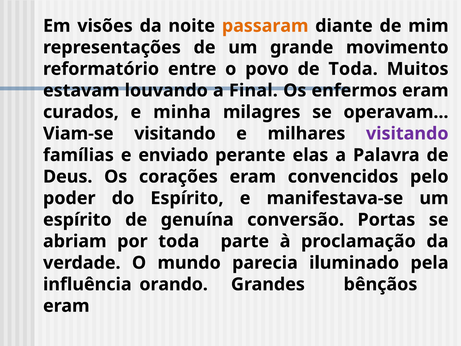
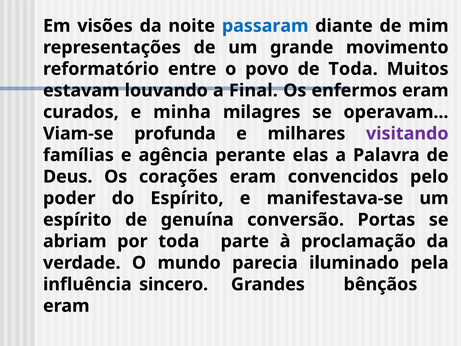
passaram colour: orange -> blue
Viam-se visitando: visitando -> profunda
enviado: enviado -> agência
orando: orando -> sincero
